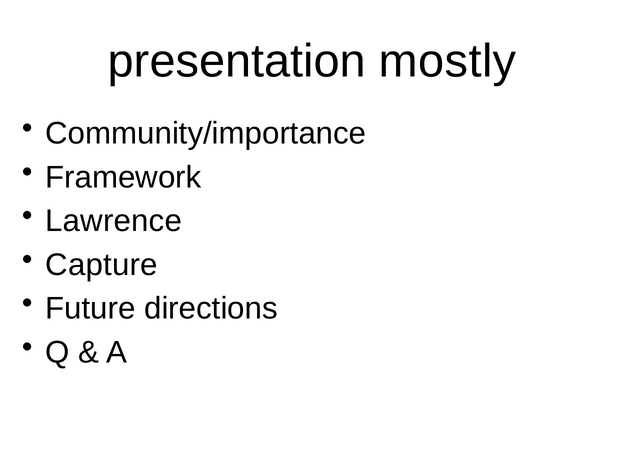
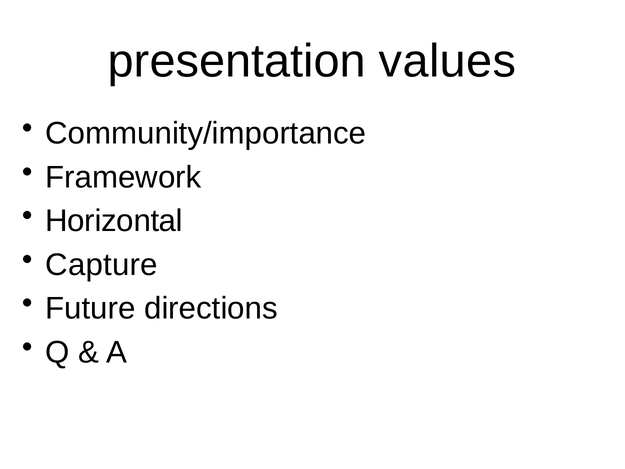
mostly: mostly -> values
Lawrence: Lawrence -> Horizontal
